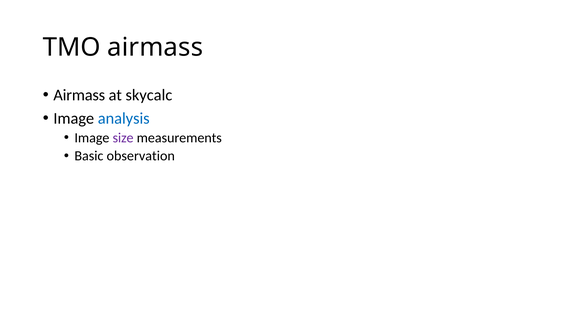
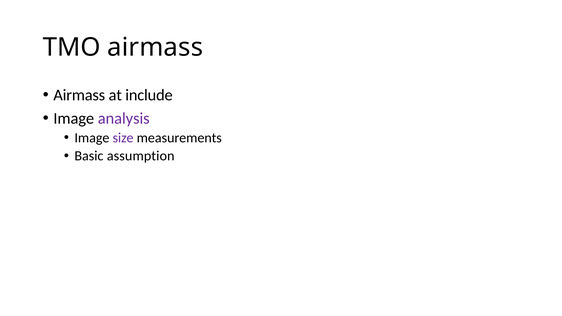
skycalc: skycalc -> include
analysis colour: blue -> purple
observation: observation -> assumption
